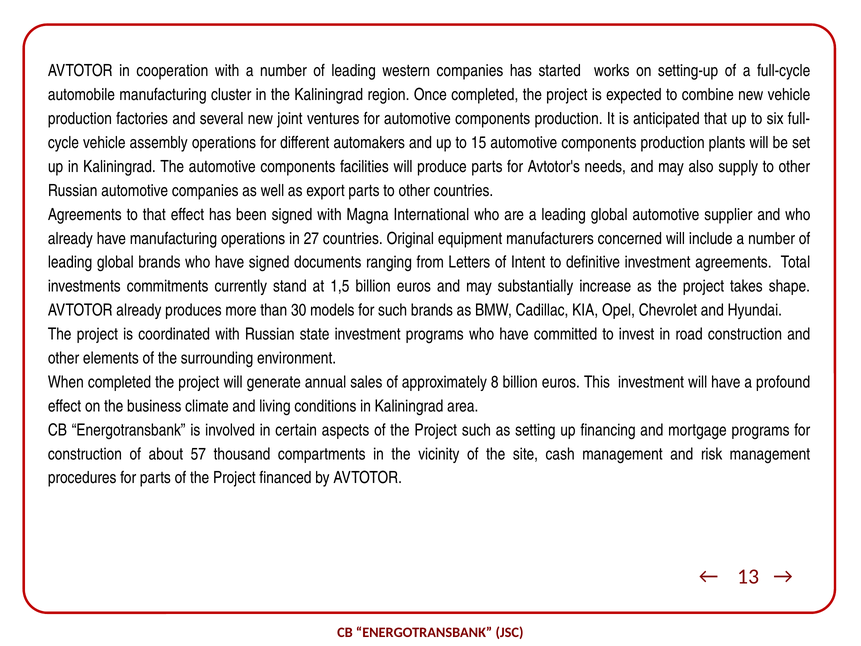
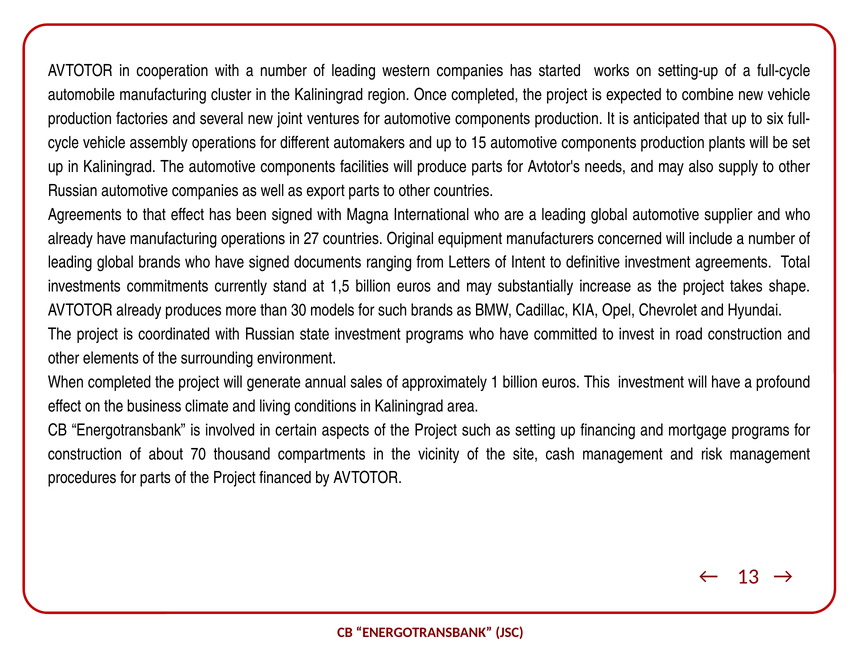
8: 8 -> 1
57: 57 -> 70
